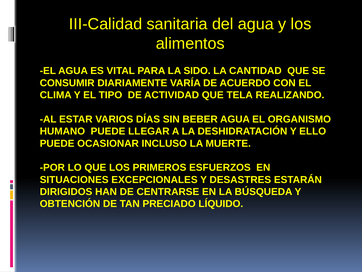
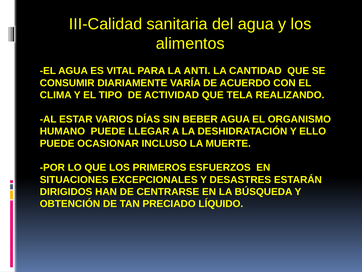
SIDO: SIDO -> ANTI
